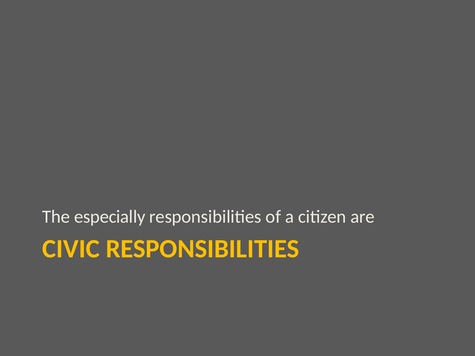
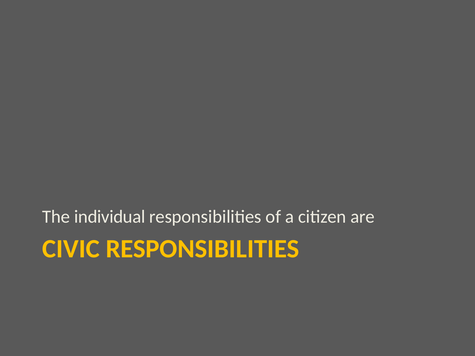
especially: especially -> individual
